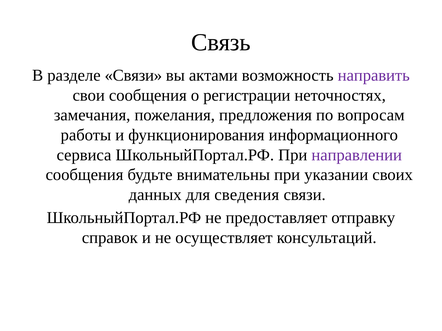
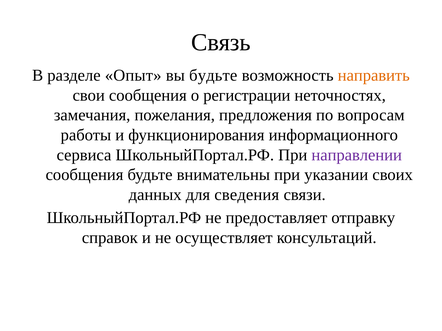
разделе Связи: Связи -> Опыт
вы актами: актами -> будьте
направить colour: purple -> orange
